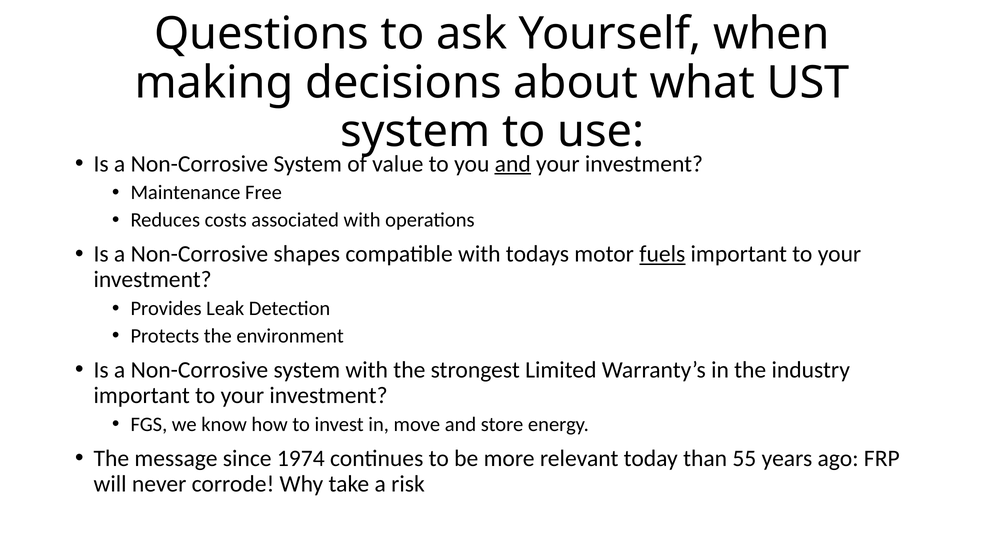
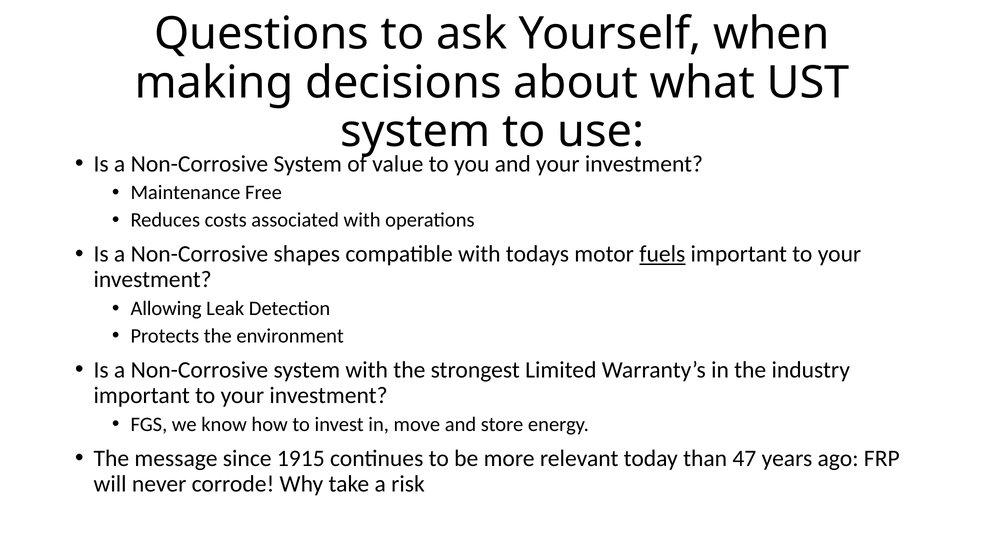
and at (513, 164) underline: present -> none
Provides: Provides -> Allowing
1974: 1974 -> 1915
55: 55 -> 47
